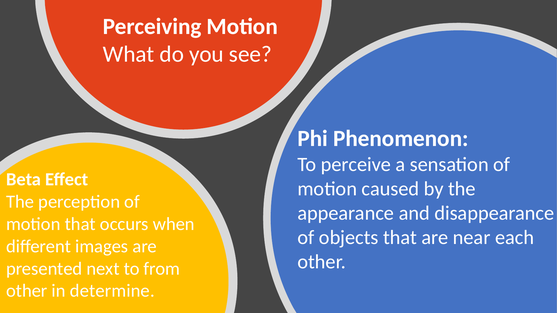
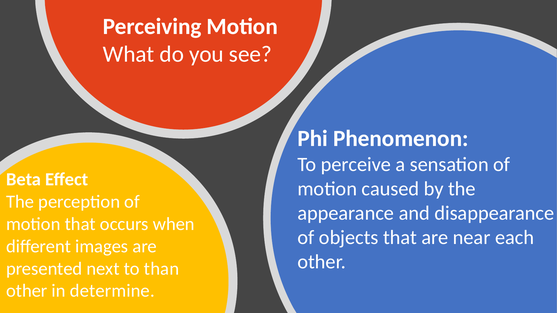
from: from -> than
